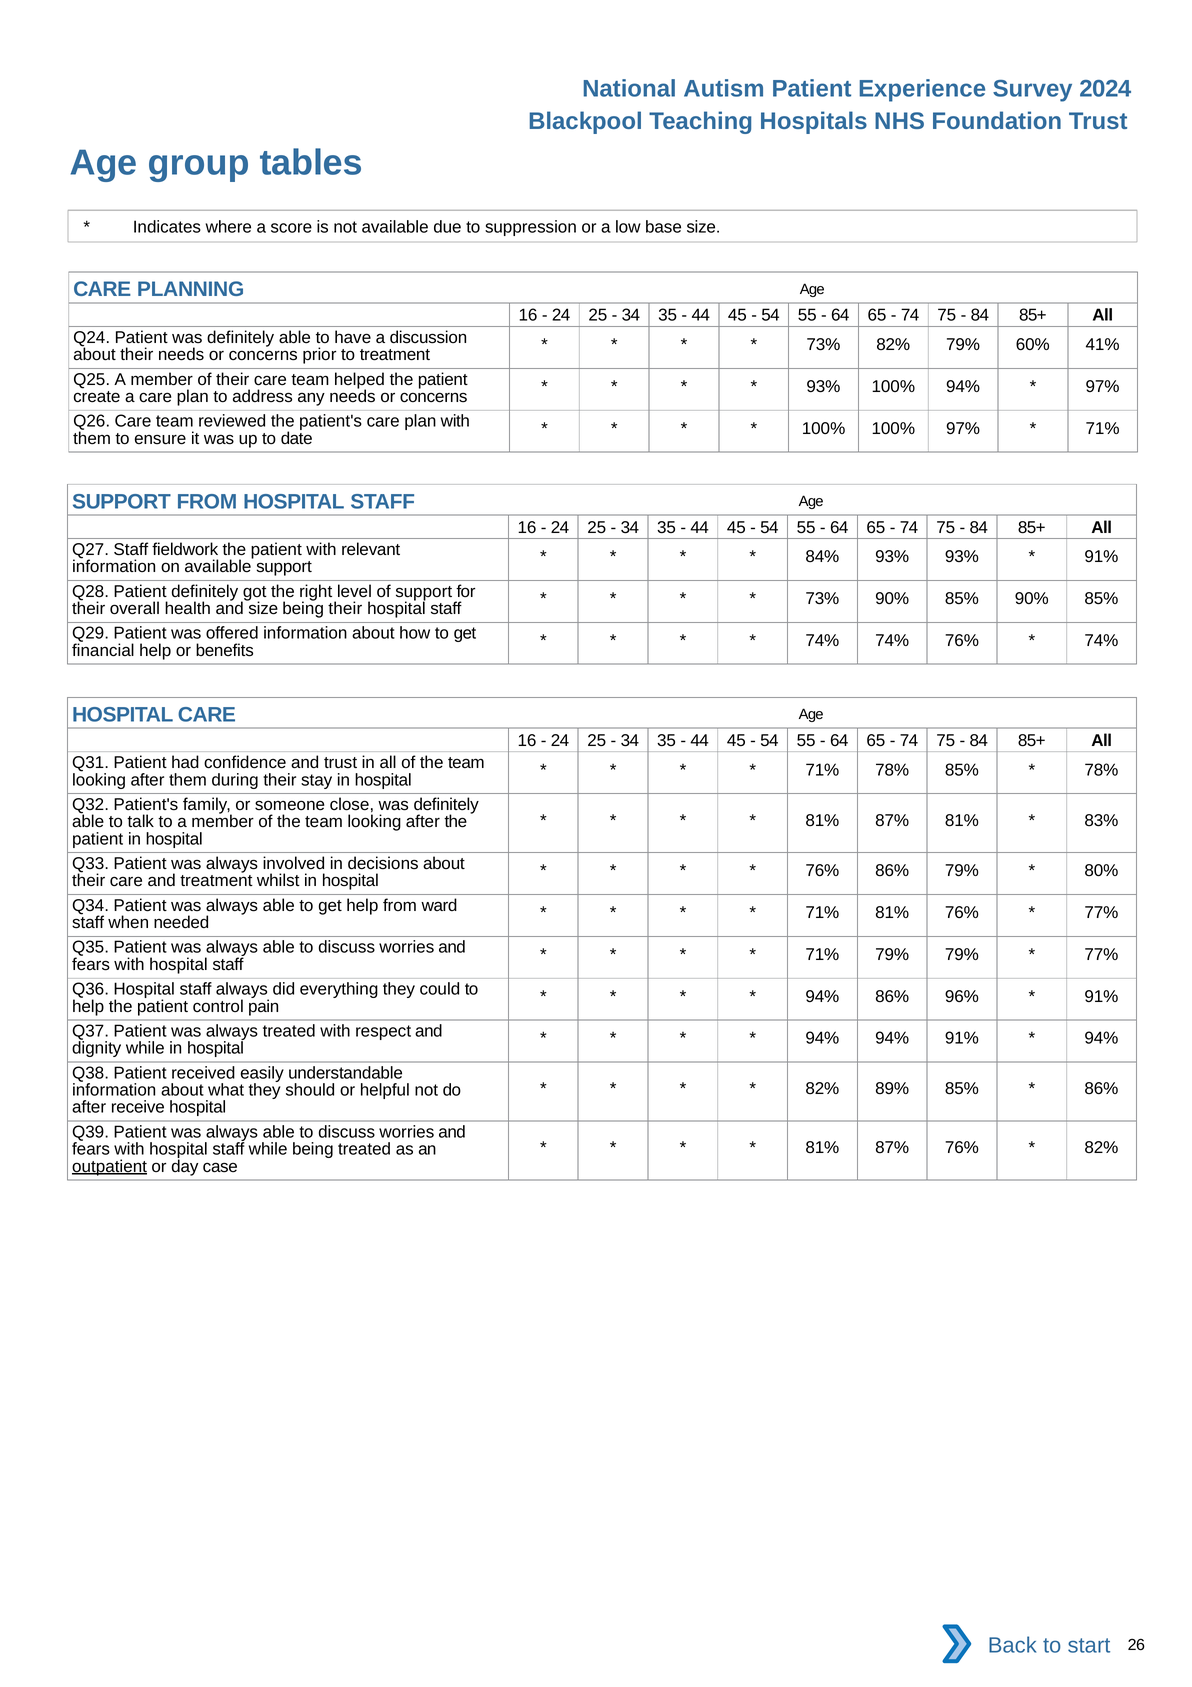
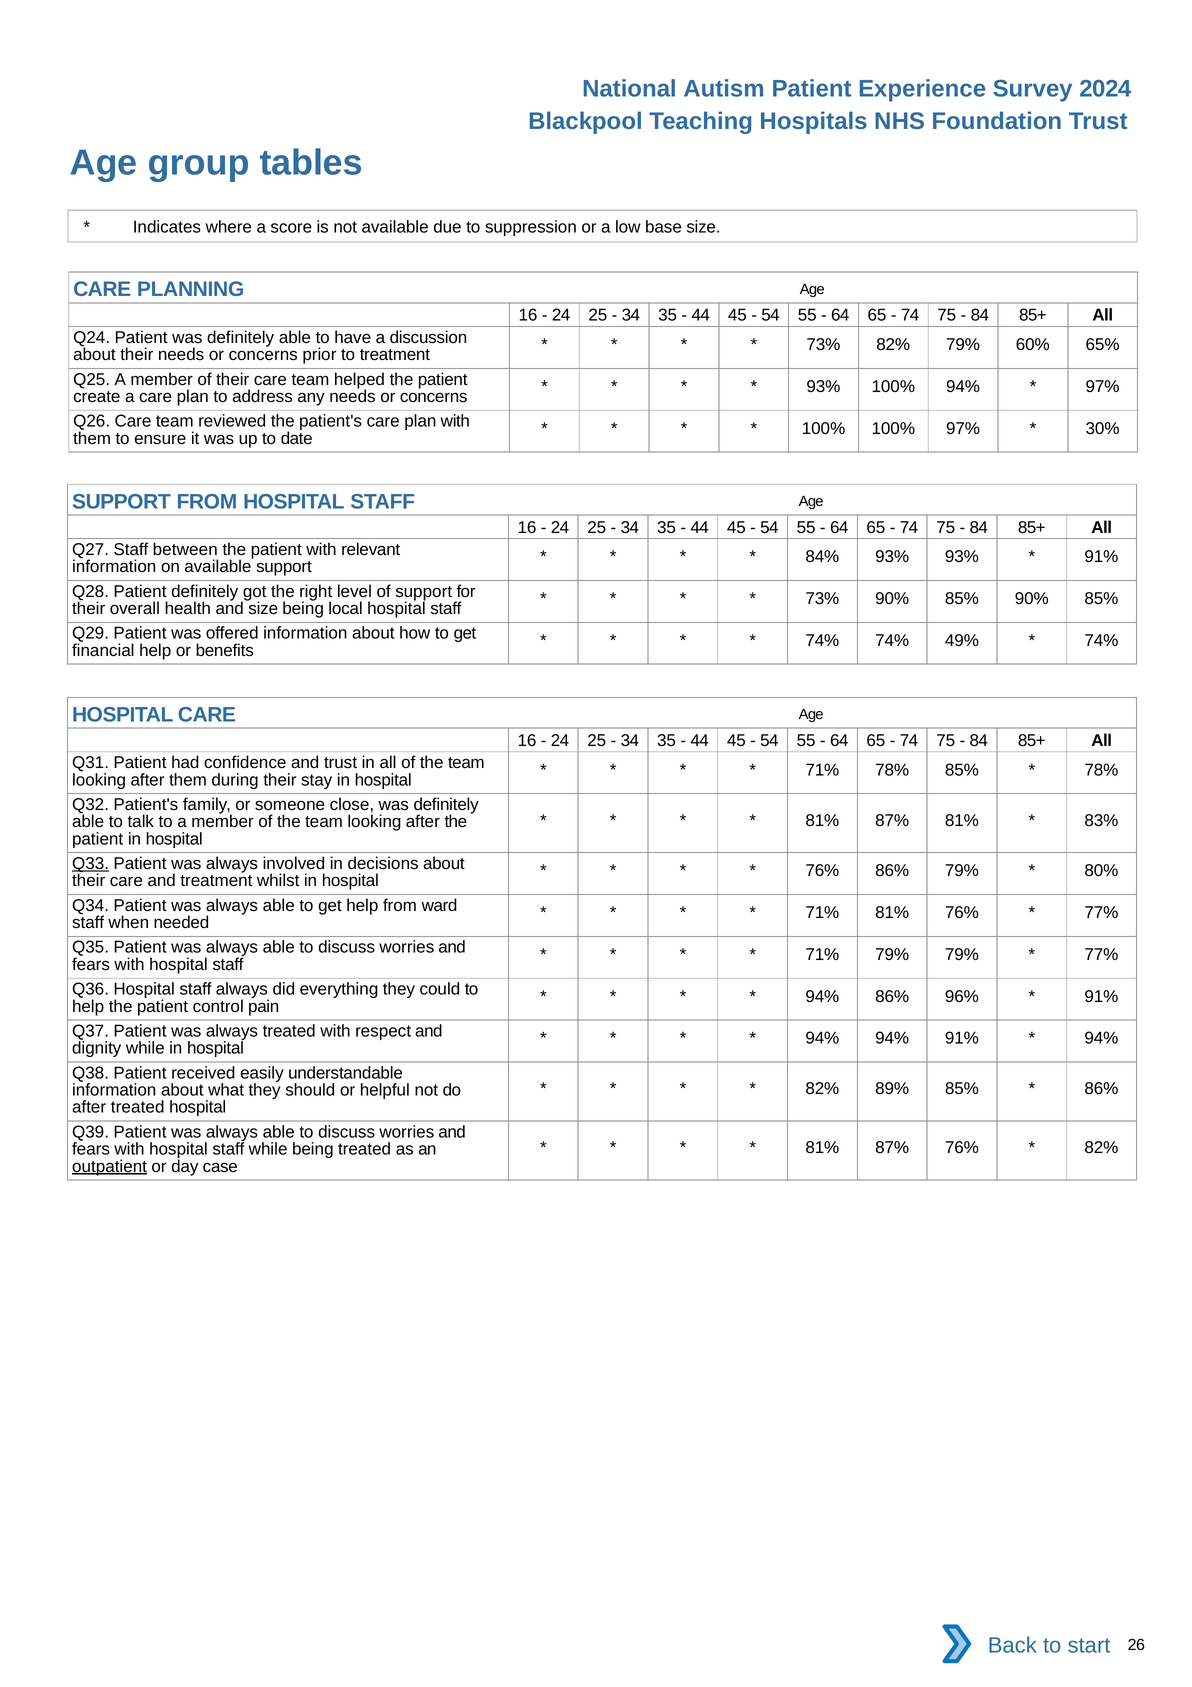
41%: 41% -> 65%
71% at (1103, 428): 71% -> 30%
fieldwork: fieldwork -> between
being their: their -> local
74% 76%: 76% -> 49%
Q33 underline: none -> present
after receive: receive -> treated
